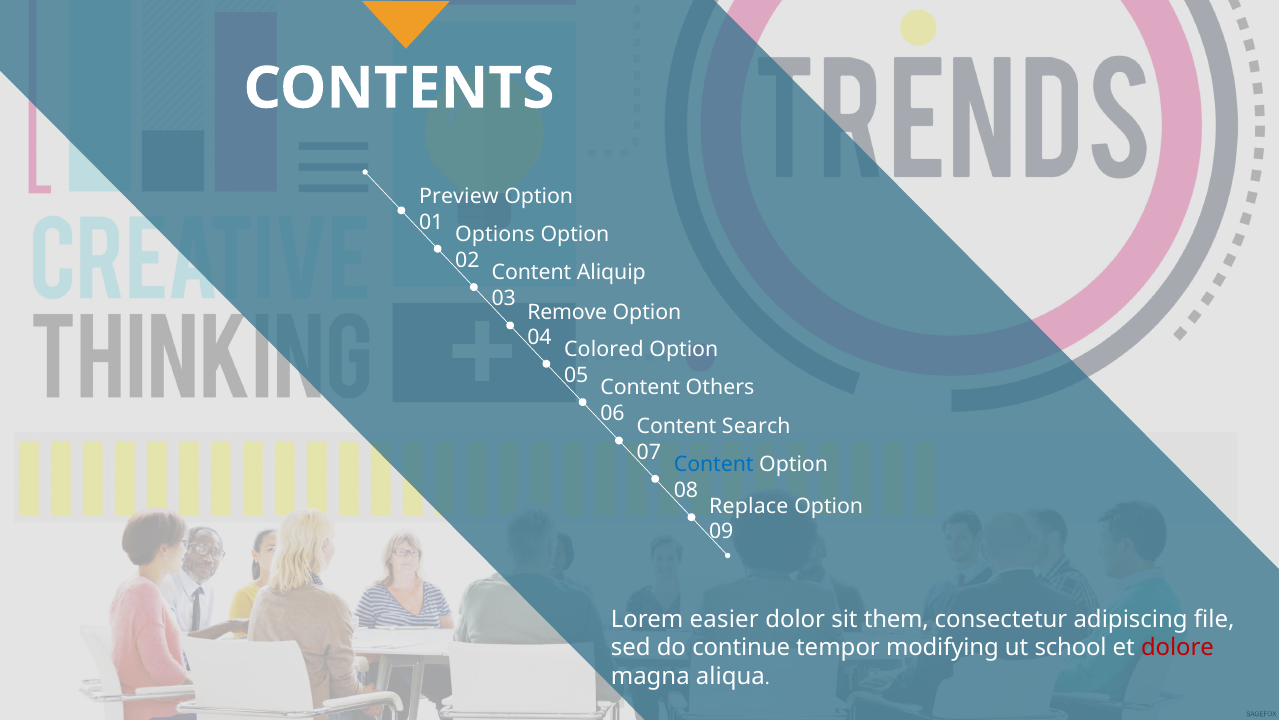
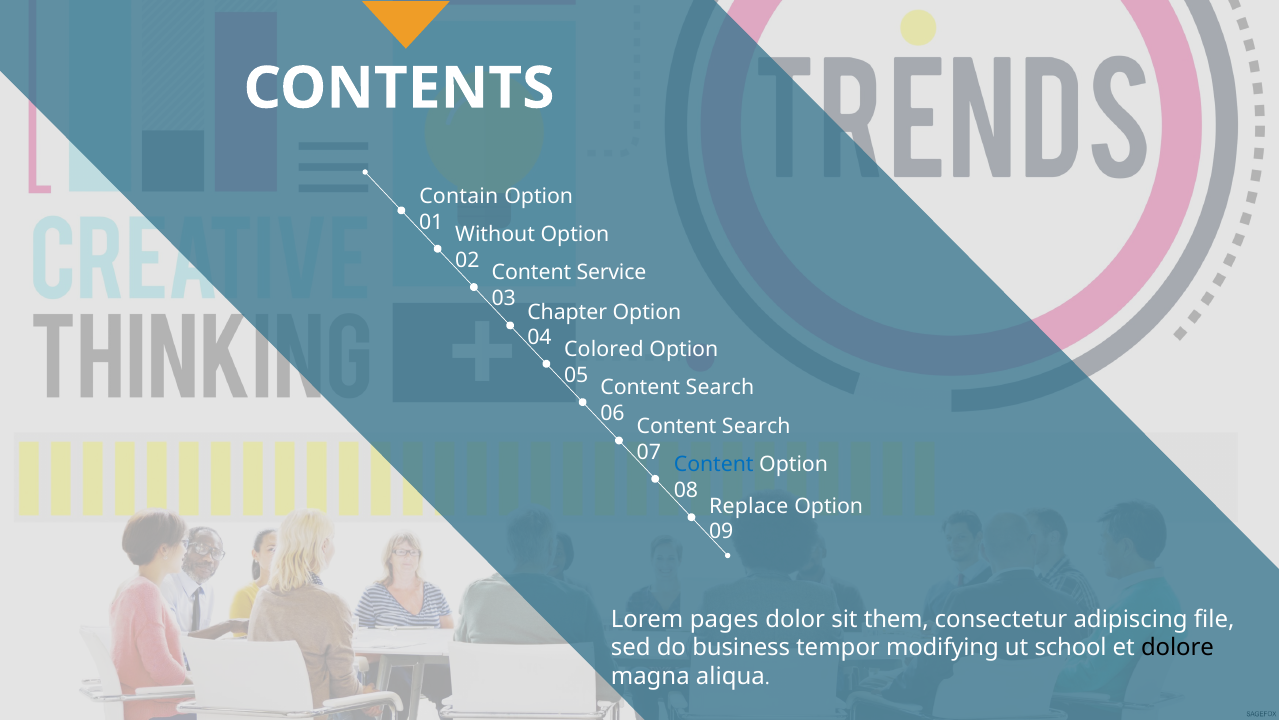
Preview: Preview -> Contain
Options: Options -> Without
Aliquip: Aliquip -> Service
Remove: Remove -> Chapter
Others at (720, 388): Others -> Search
easier: easier -> pages
continue: continue -> business
dolore colour: red -> black
